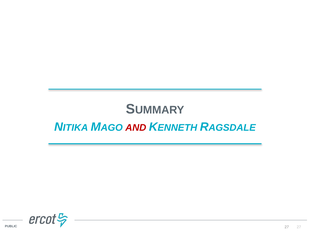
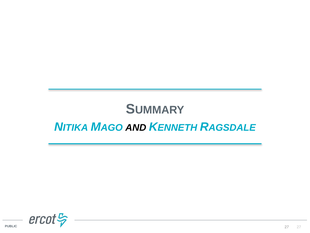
AND colour: red -> black
